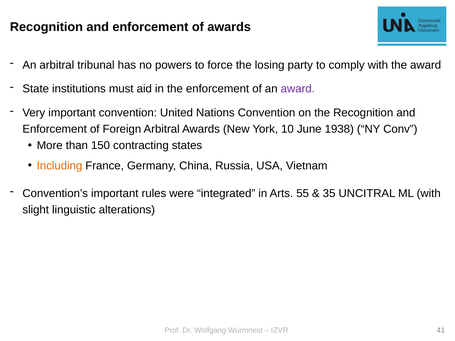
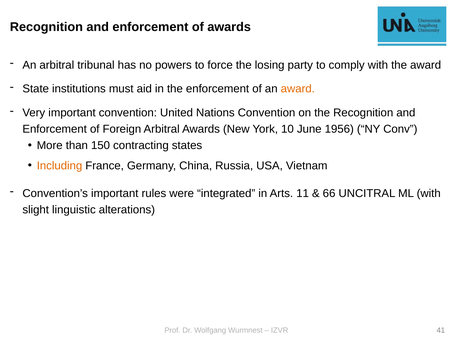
award at (298, 89) colour: purple -> orange
1938: 1938 -> 1956
55: 55 -> 11
35: 35 -> 66
